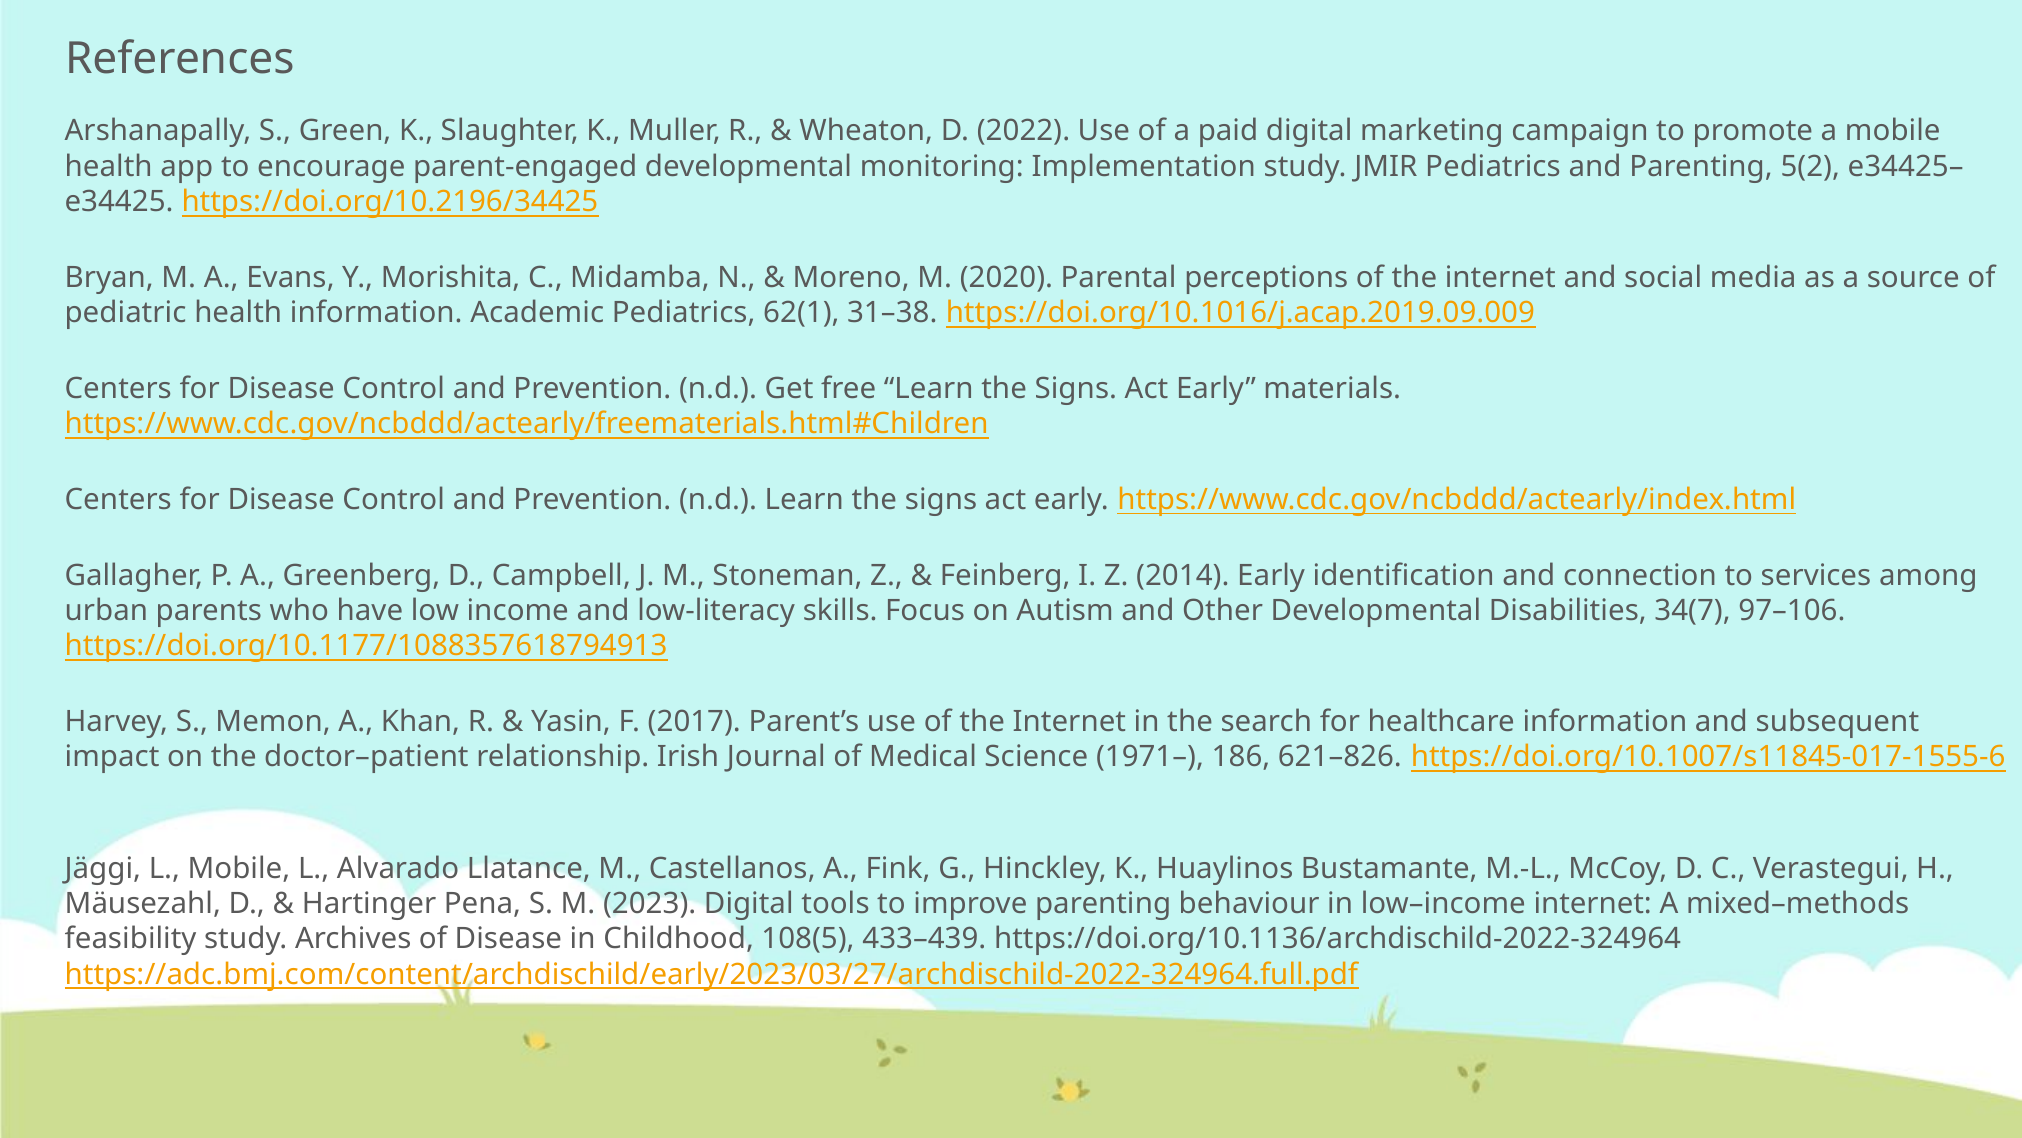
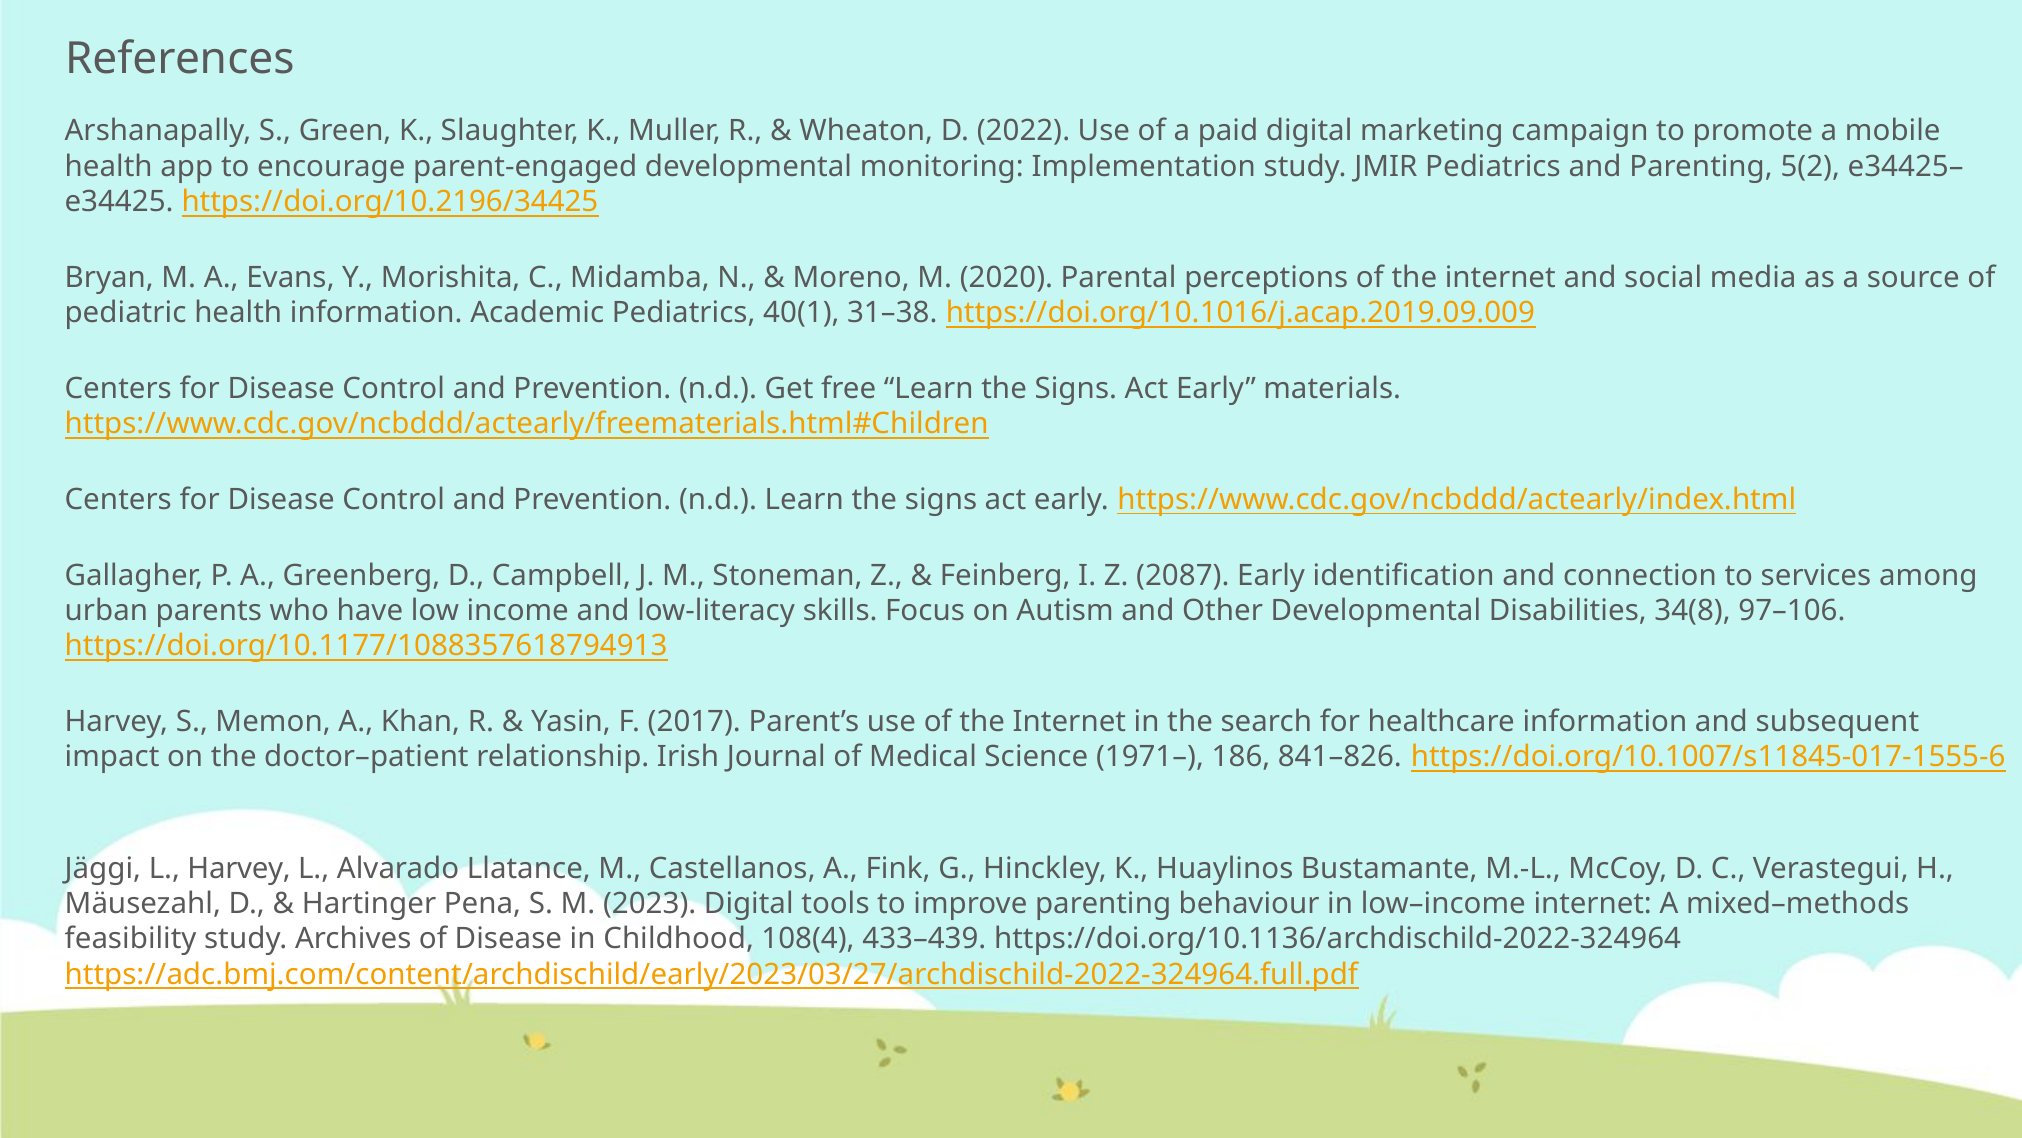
62(1: 62(1 -> 40(1
2014: 2014 -> 2087
34(7: 34(7 -> 34(8
621–826: 621–826 -> 841–826
L Mobile: Mobile -> Harvey
108(5: 108(5 -> 108(4
